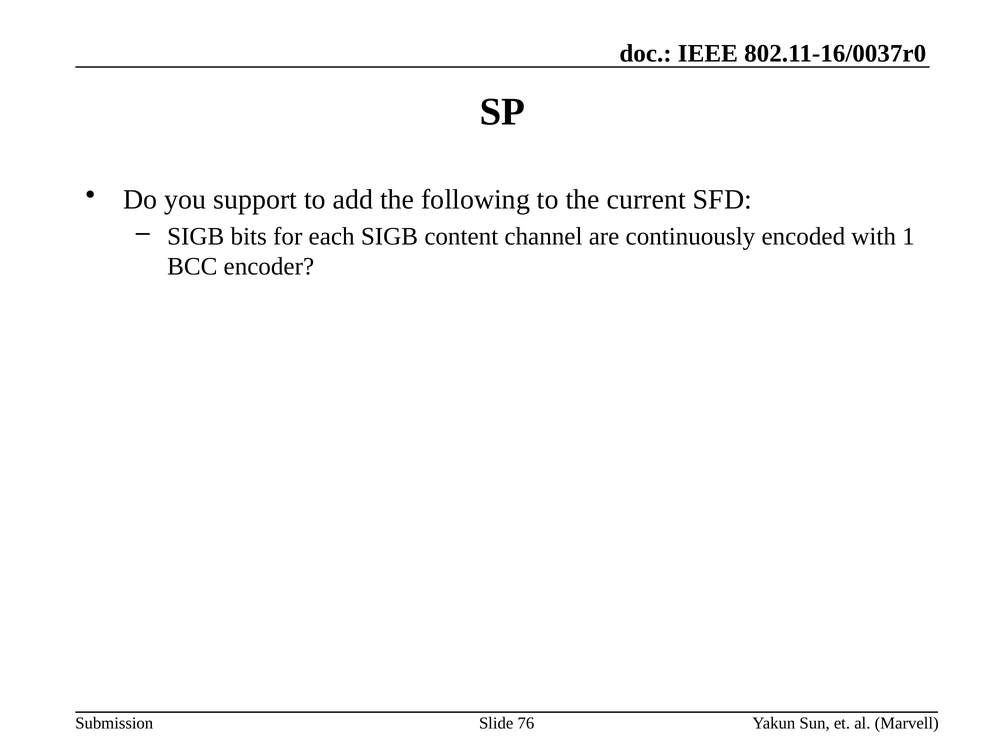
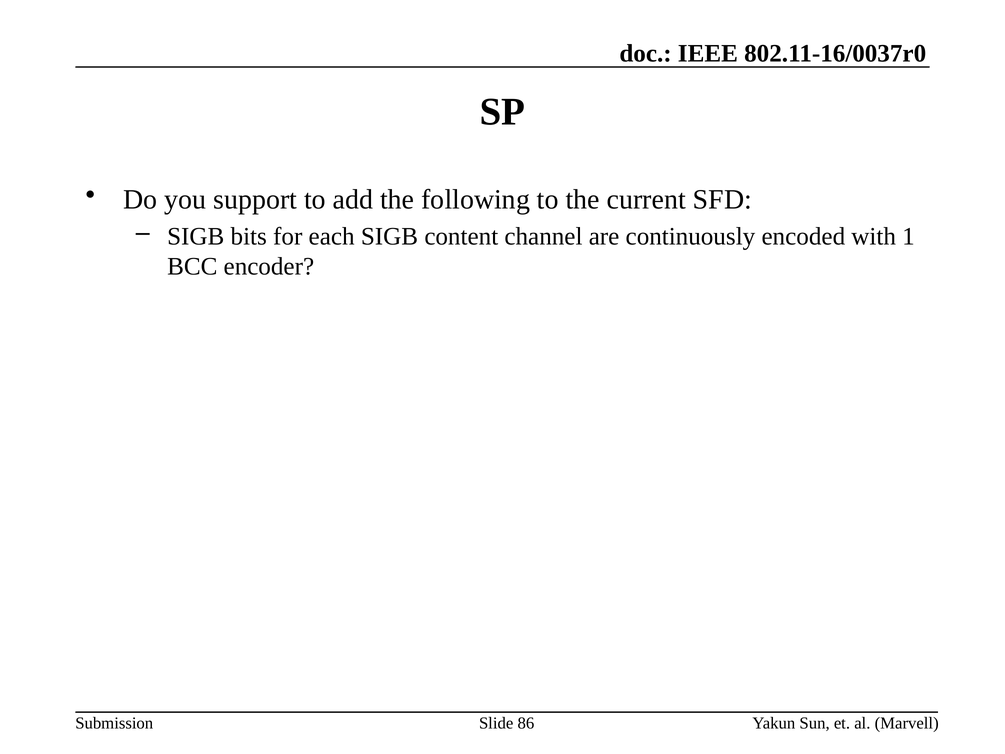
76: 76 -> 86
